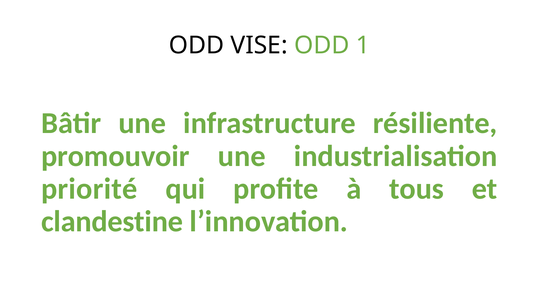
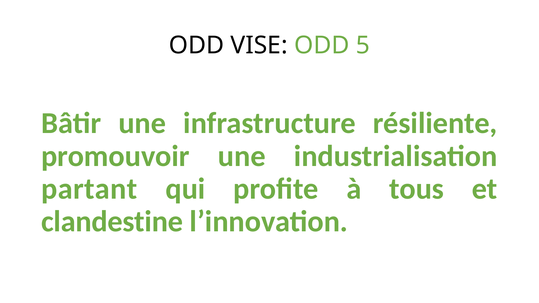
1: 1 -> 5
priorité: priorité -> partant
